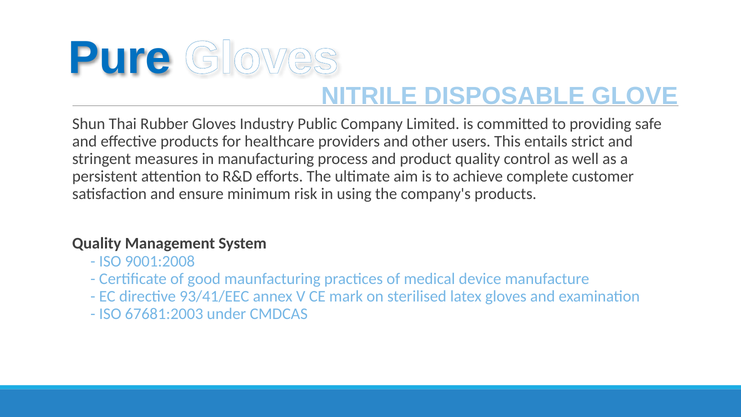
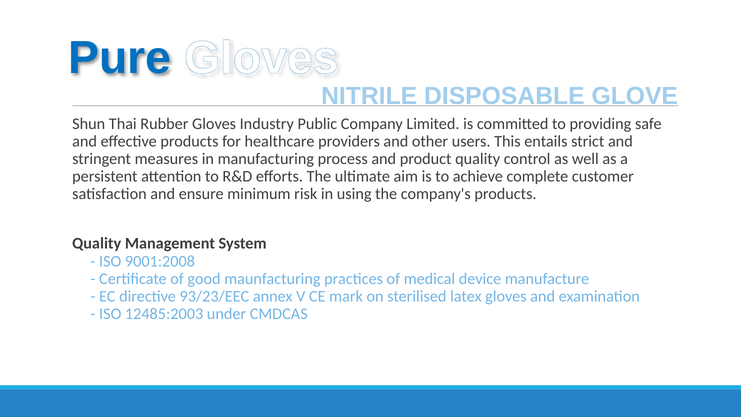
93/41/EEC: 93/41/EEC -> 93/23/EEC
67681:2003: 67681:2003 -> 12485:2003
